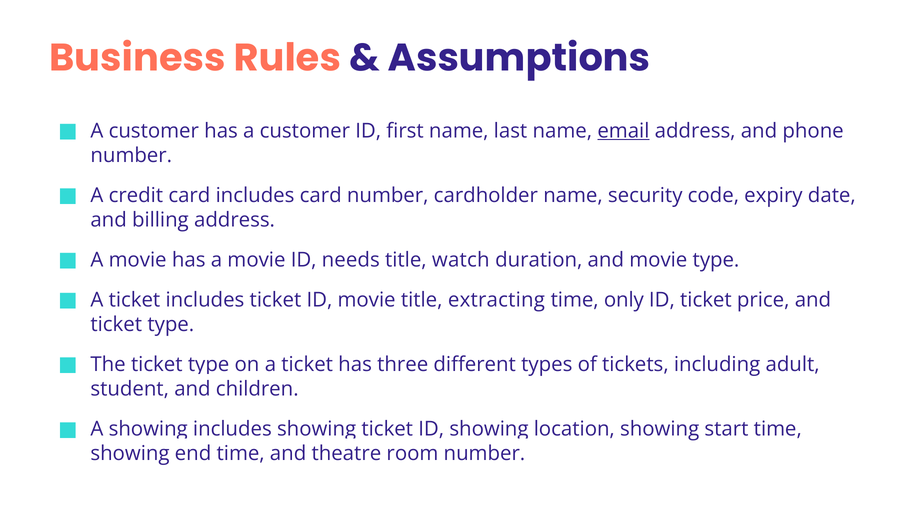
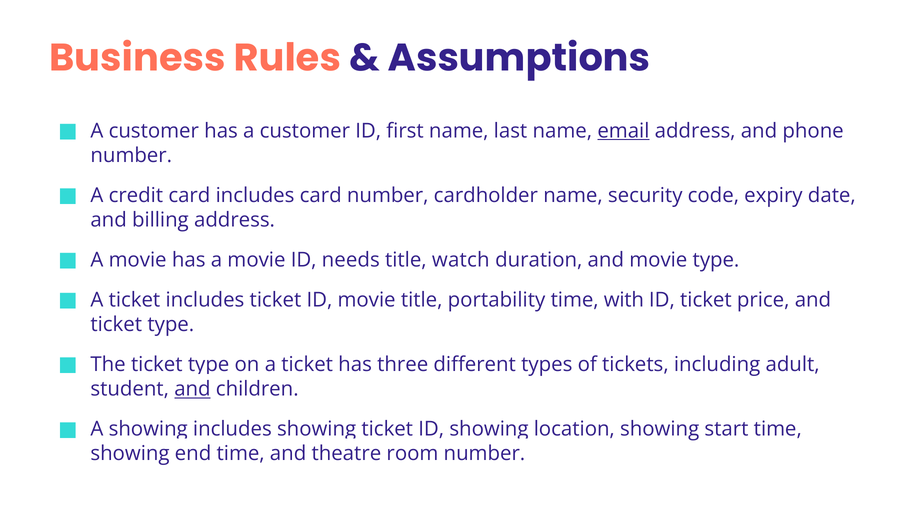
extracting: extracting -> portability
only: only -> with
and at (192, 389) underline: none -> present
